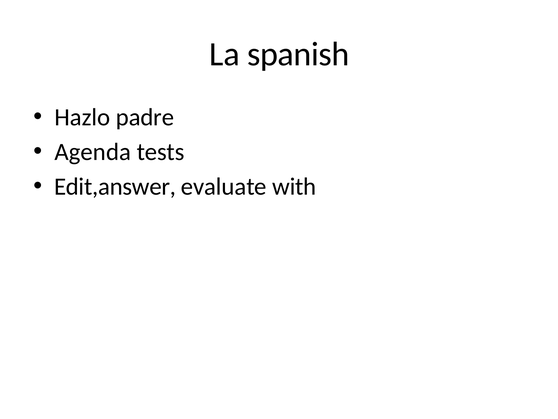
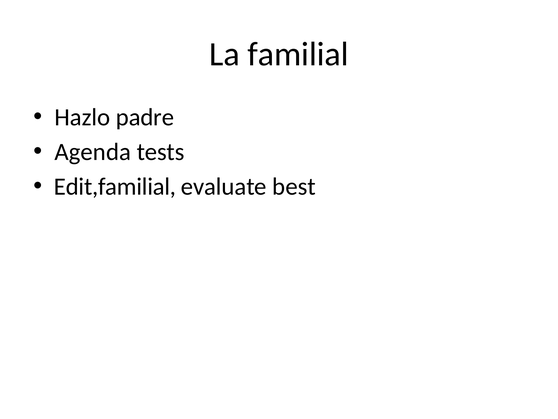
spanish: spanish -> familial
Edit,answer: Edit,answer -> Edit,familial
with: with -> best
